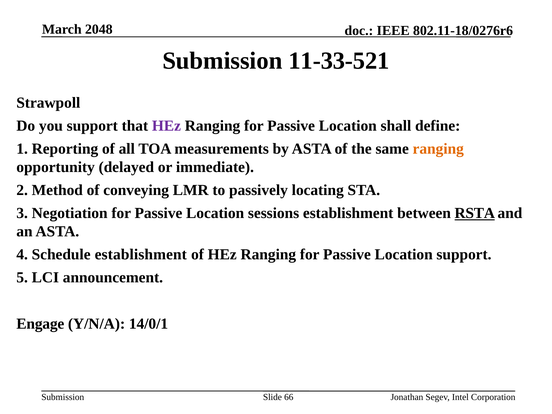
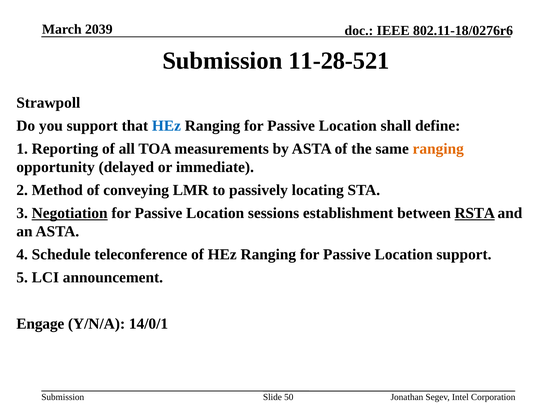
2048: 2048 -> 2039
11-33-521: 11-33-521 -> 11-28-521
HEz at (166, 126) colour: purple -> blue
Negotiation underline: none -> present
Schedule establishment: establishment -> teleconference
66: 66 -> 50
